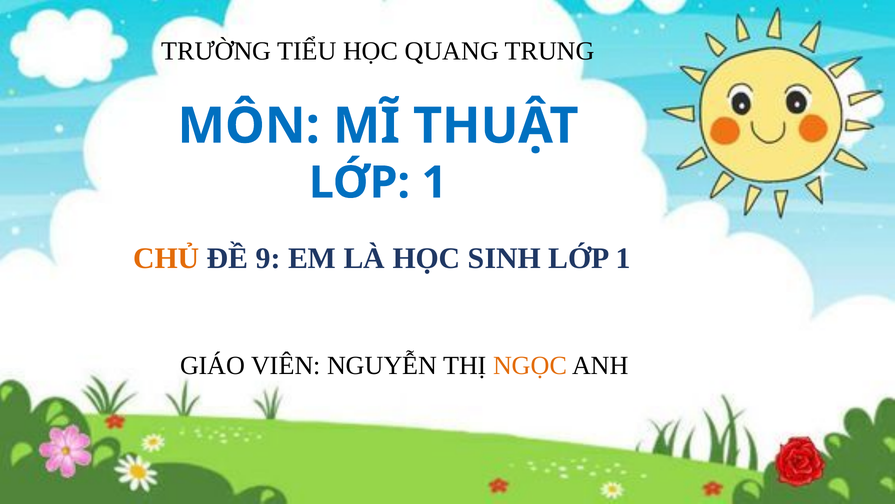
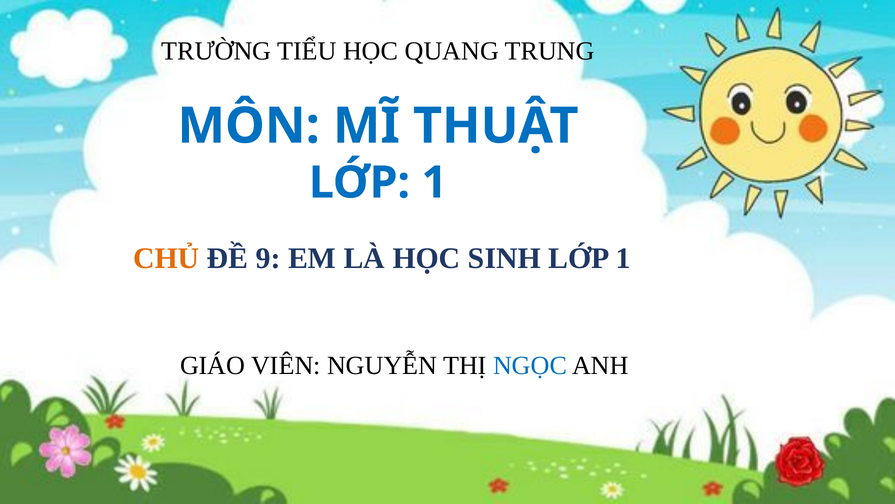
NGỌC colour: orange -> blue
